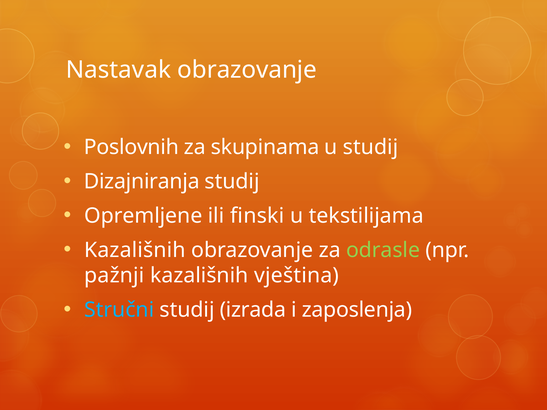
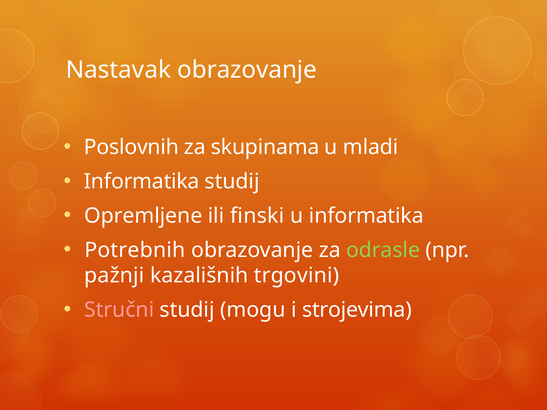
u studij: studij -> mladi
Dizajniranja at (142, 182): Dizajniranja -> Informatika
u tekstilijama: tekstilijama -> informatika
Kazališnih at (135, 250): Kazališnih -> Potrebnih
vještina: vještina -> trgovini
Stručni colour: light blue -> pink
izrada: izrada -> mogu
zaposlenja: zaposlenja -> strojevima
